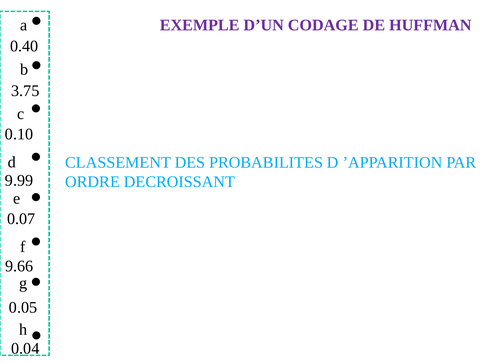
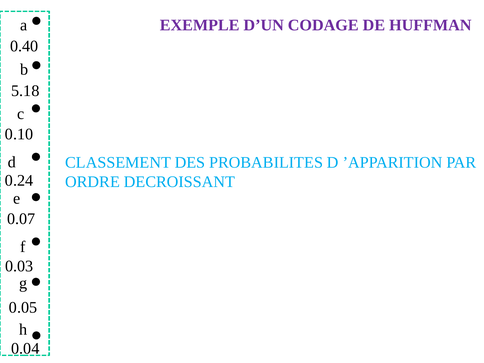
3.75: 3.75 -> 5.18
9.99: 9.99 -> 0.24
9.66: 9.66 -> 0.03
